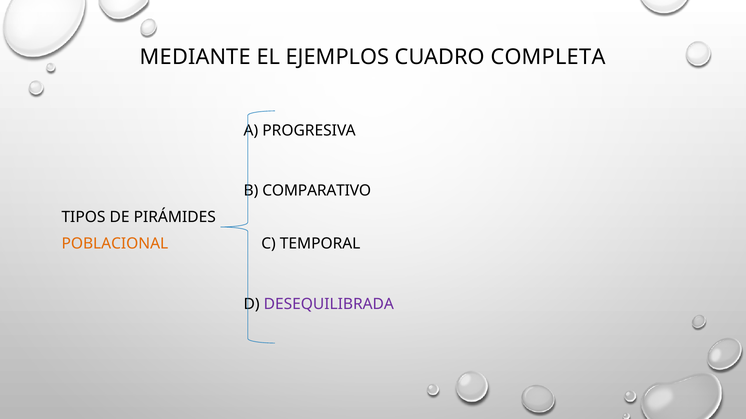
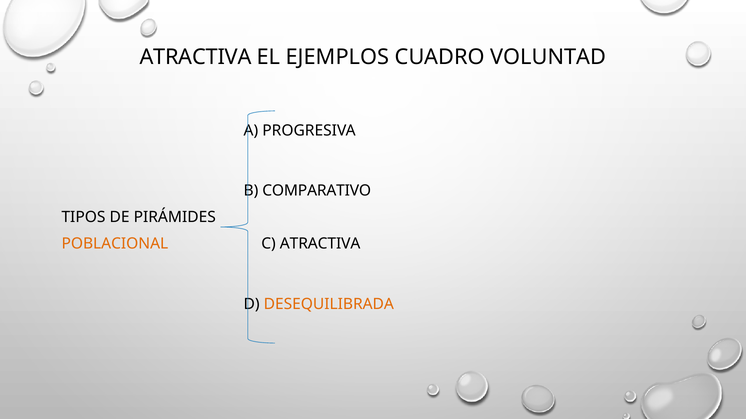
MEDIANTE at (195, 57): MEDIANTE -> ATRACTIVA
COMPLETA: COMPLETA -> VOLUNTAD
C TEMPORAL: TEMPORAL -> ATRACTIVA
DESEQUILIBRADA colour: purple -> orange
